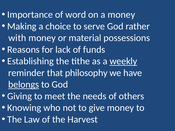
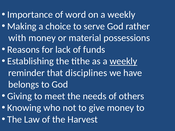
on a money: money -> weekly
philosophy: philosophy -> disciplines
belongs underline: present -> none
